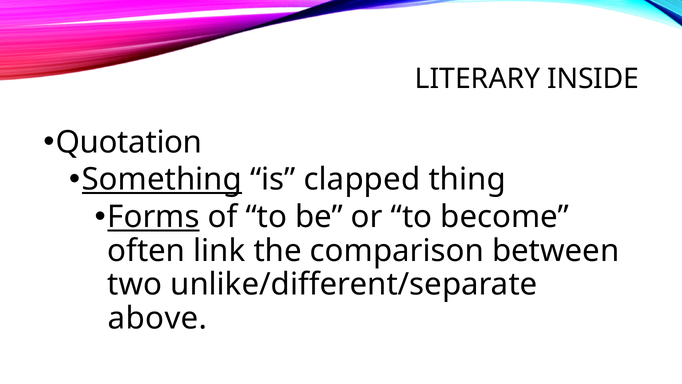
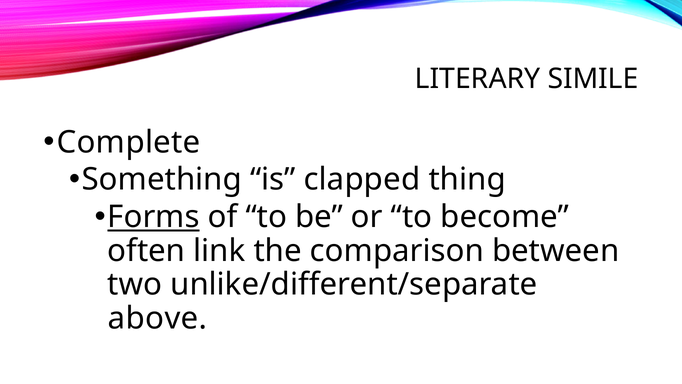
INSIDE: INSIDE -> SIMILE
Quotation: Quotation -> Complete
Something underline: present -> none
